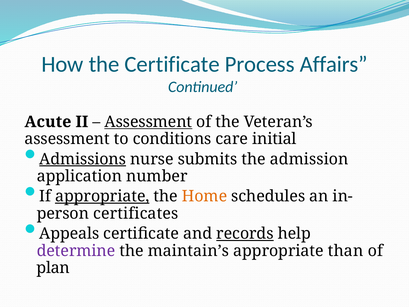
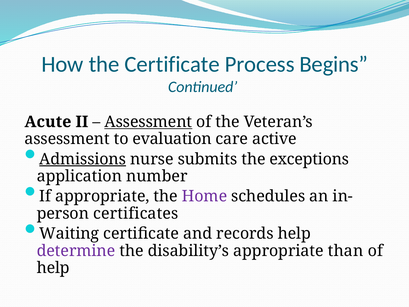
Affairs: Affairs -> Begins
conditions: conditions -> evaluation
initial: initial -> active
admission: admission -> exceptions
appropriate at (102, 196) underline: present -> none
Home colour: orange -> purple
Appeals: Appeals -> Waiting
records underline: present -> none
maintain’s: maintain’s -> disability’s
plan at (53, 268): plan -> help
